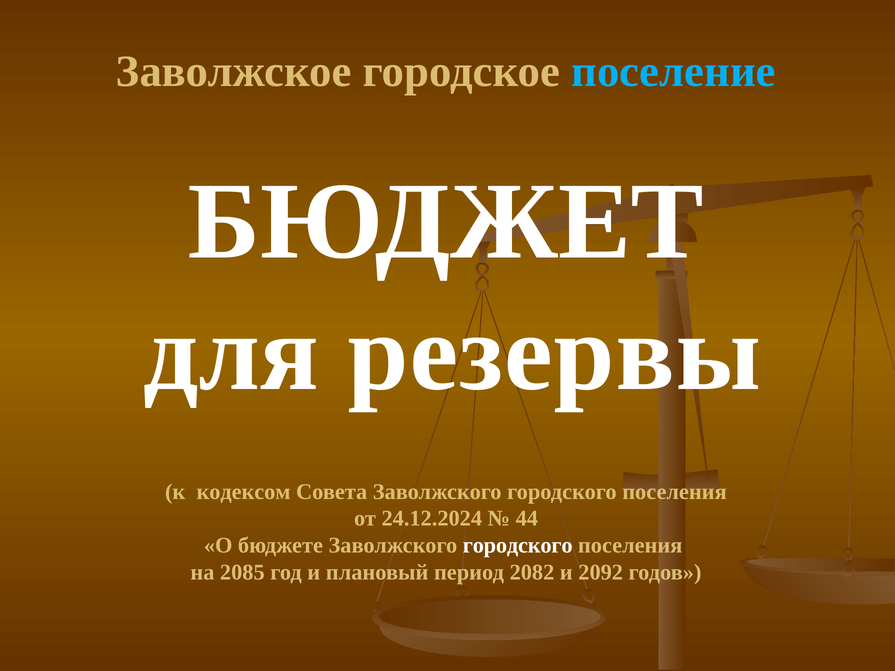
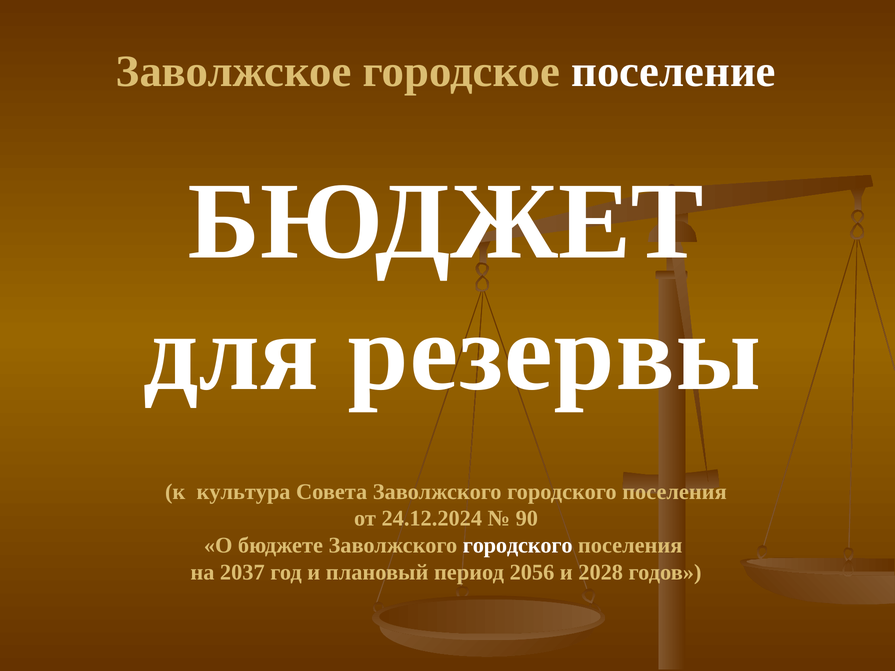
поселение colour: light blue -> white
кодексом: кодексом -> культура
44: 44 -> 90
2085: 2085 -> 2037
2082: 2082 -> 2056
2092: 2092 -> 2028
